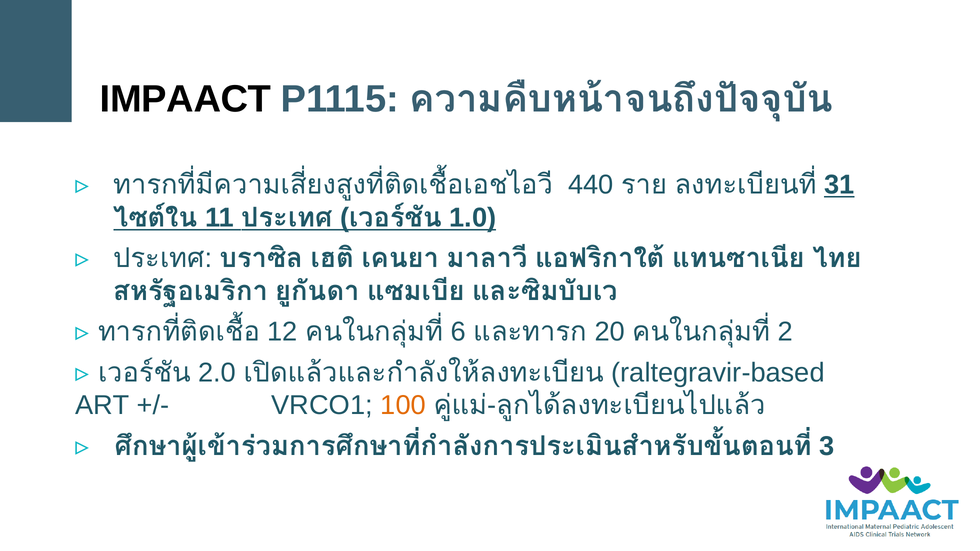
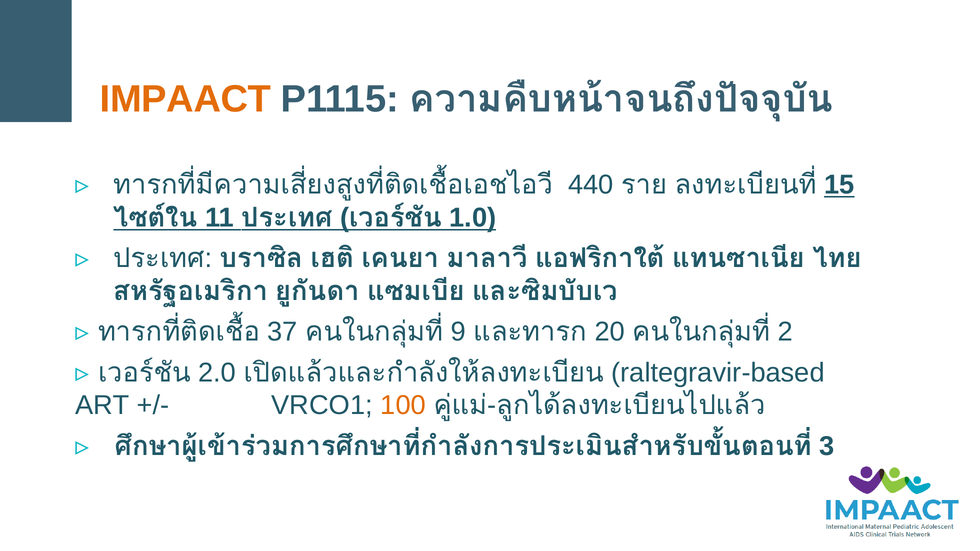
IMPAACT colour: black -> orange
31: 31 -> 15
12: 12 -> 37
6: 6 -> 9
